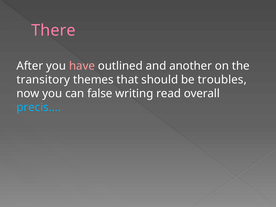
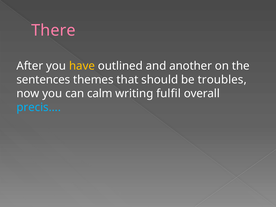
have colour: pink -> yellow
transitory: transitory -> sentences
false: false -> calm
read: read -> fulfil
